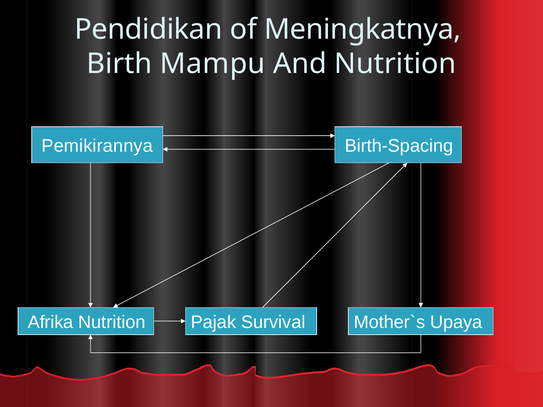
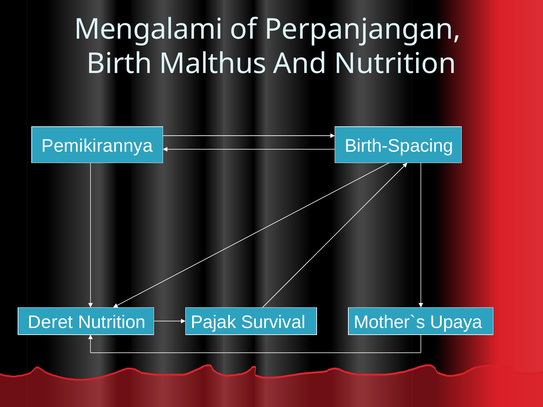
Pendidikan: Pendidikan -> Mengalami
Meningkatnya: Meningkatnya -> Perpanjangan
Mampu: Mampu -> Malthus
Afrika: Afrika -> Deret
